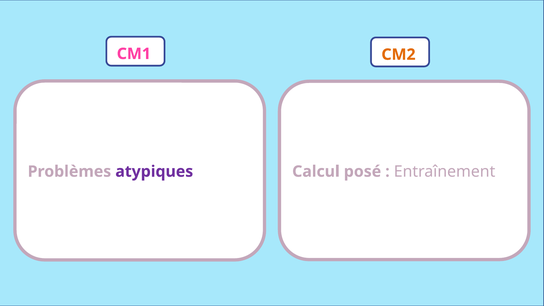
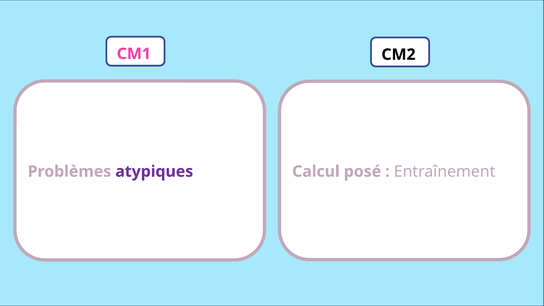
CM2 colour: orange -> black
